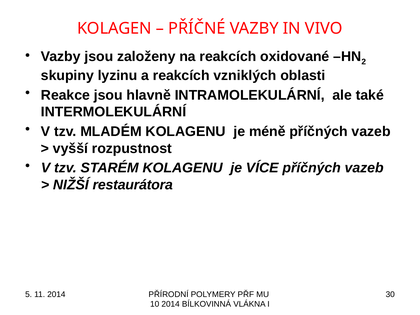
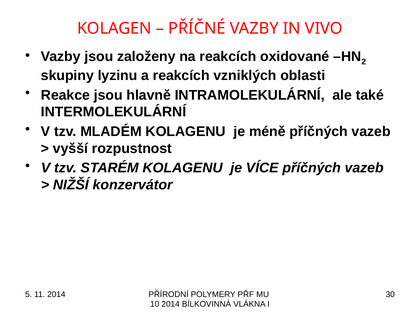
restaurátora: restaurátora -> konzervátor
